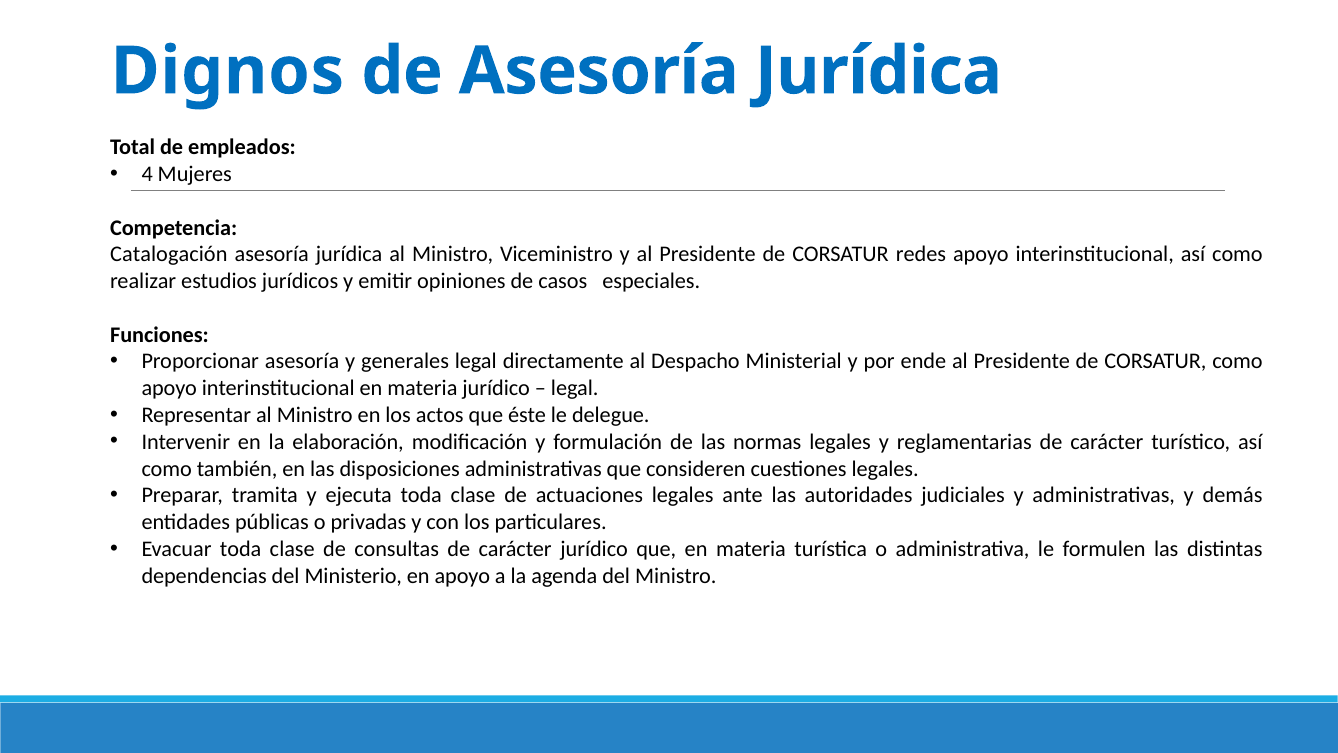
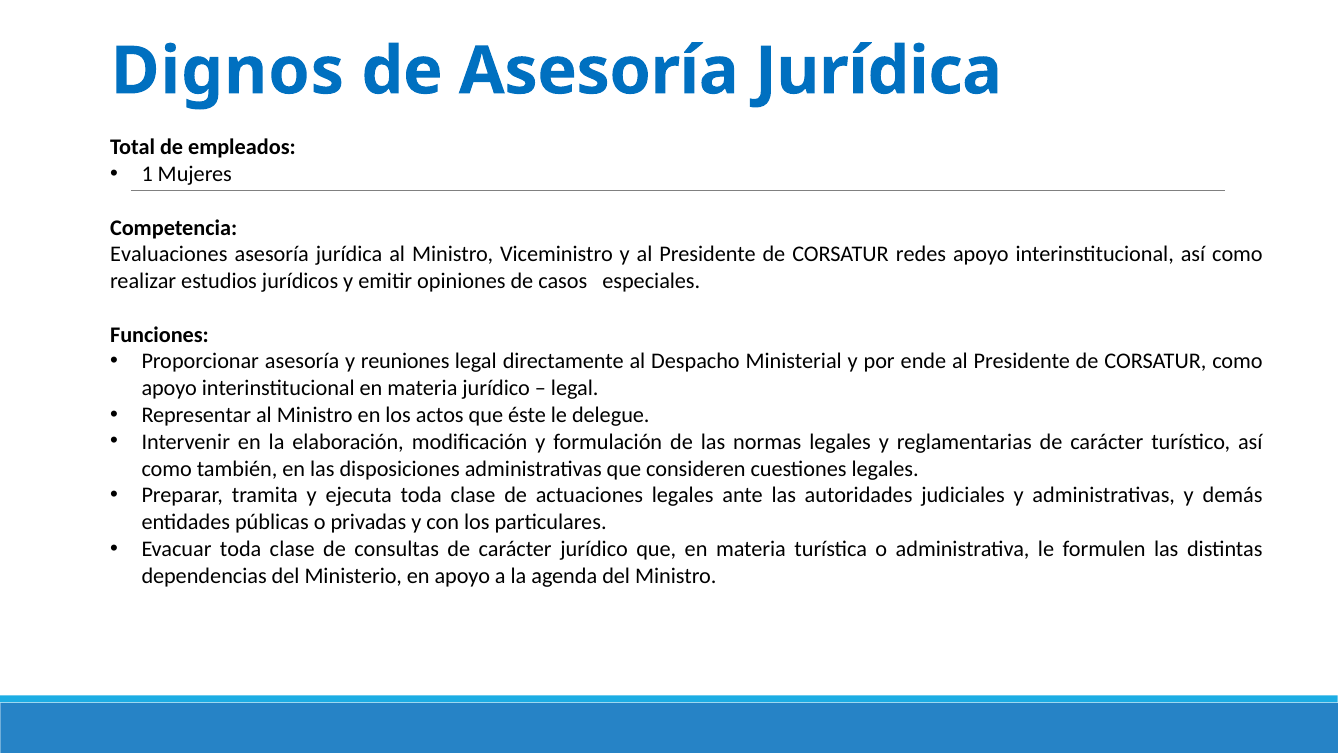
4: 4 -> 1
Catalogación: Catalogación -> Evaluaciones
generales: generales -> reuniones
